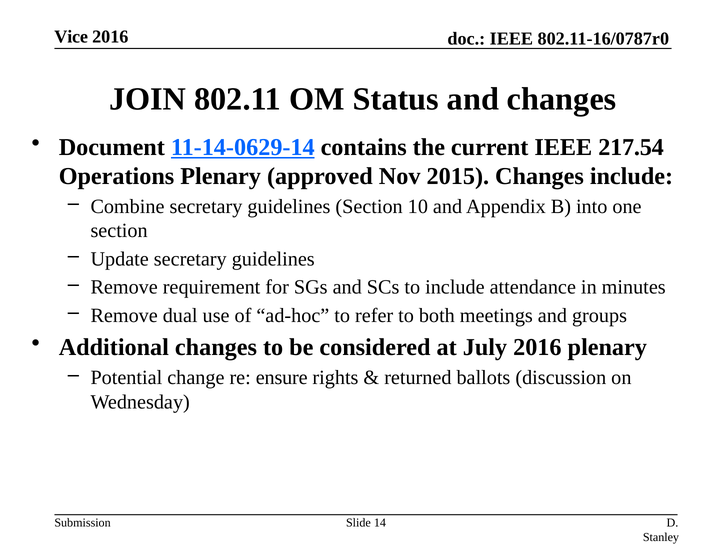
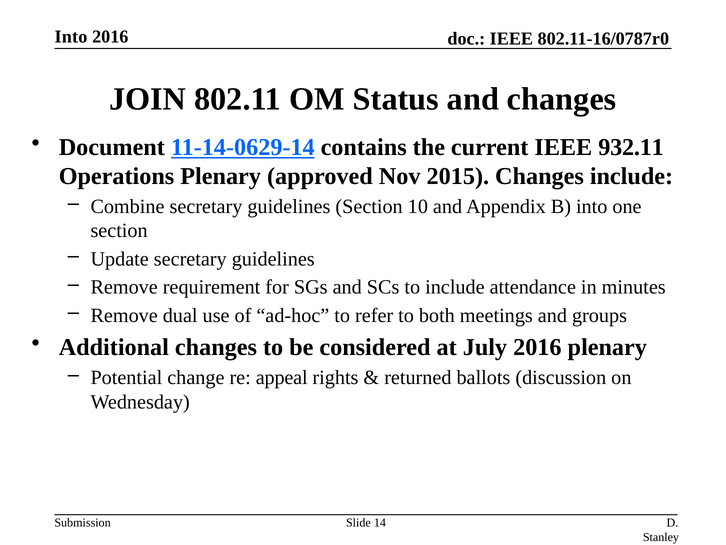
Vice at (71, 37): Vice -> Into
217.54: 217.54 -> 932.11
ensure: ensure -> appeal
